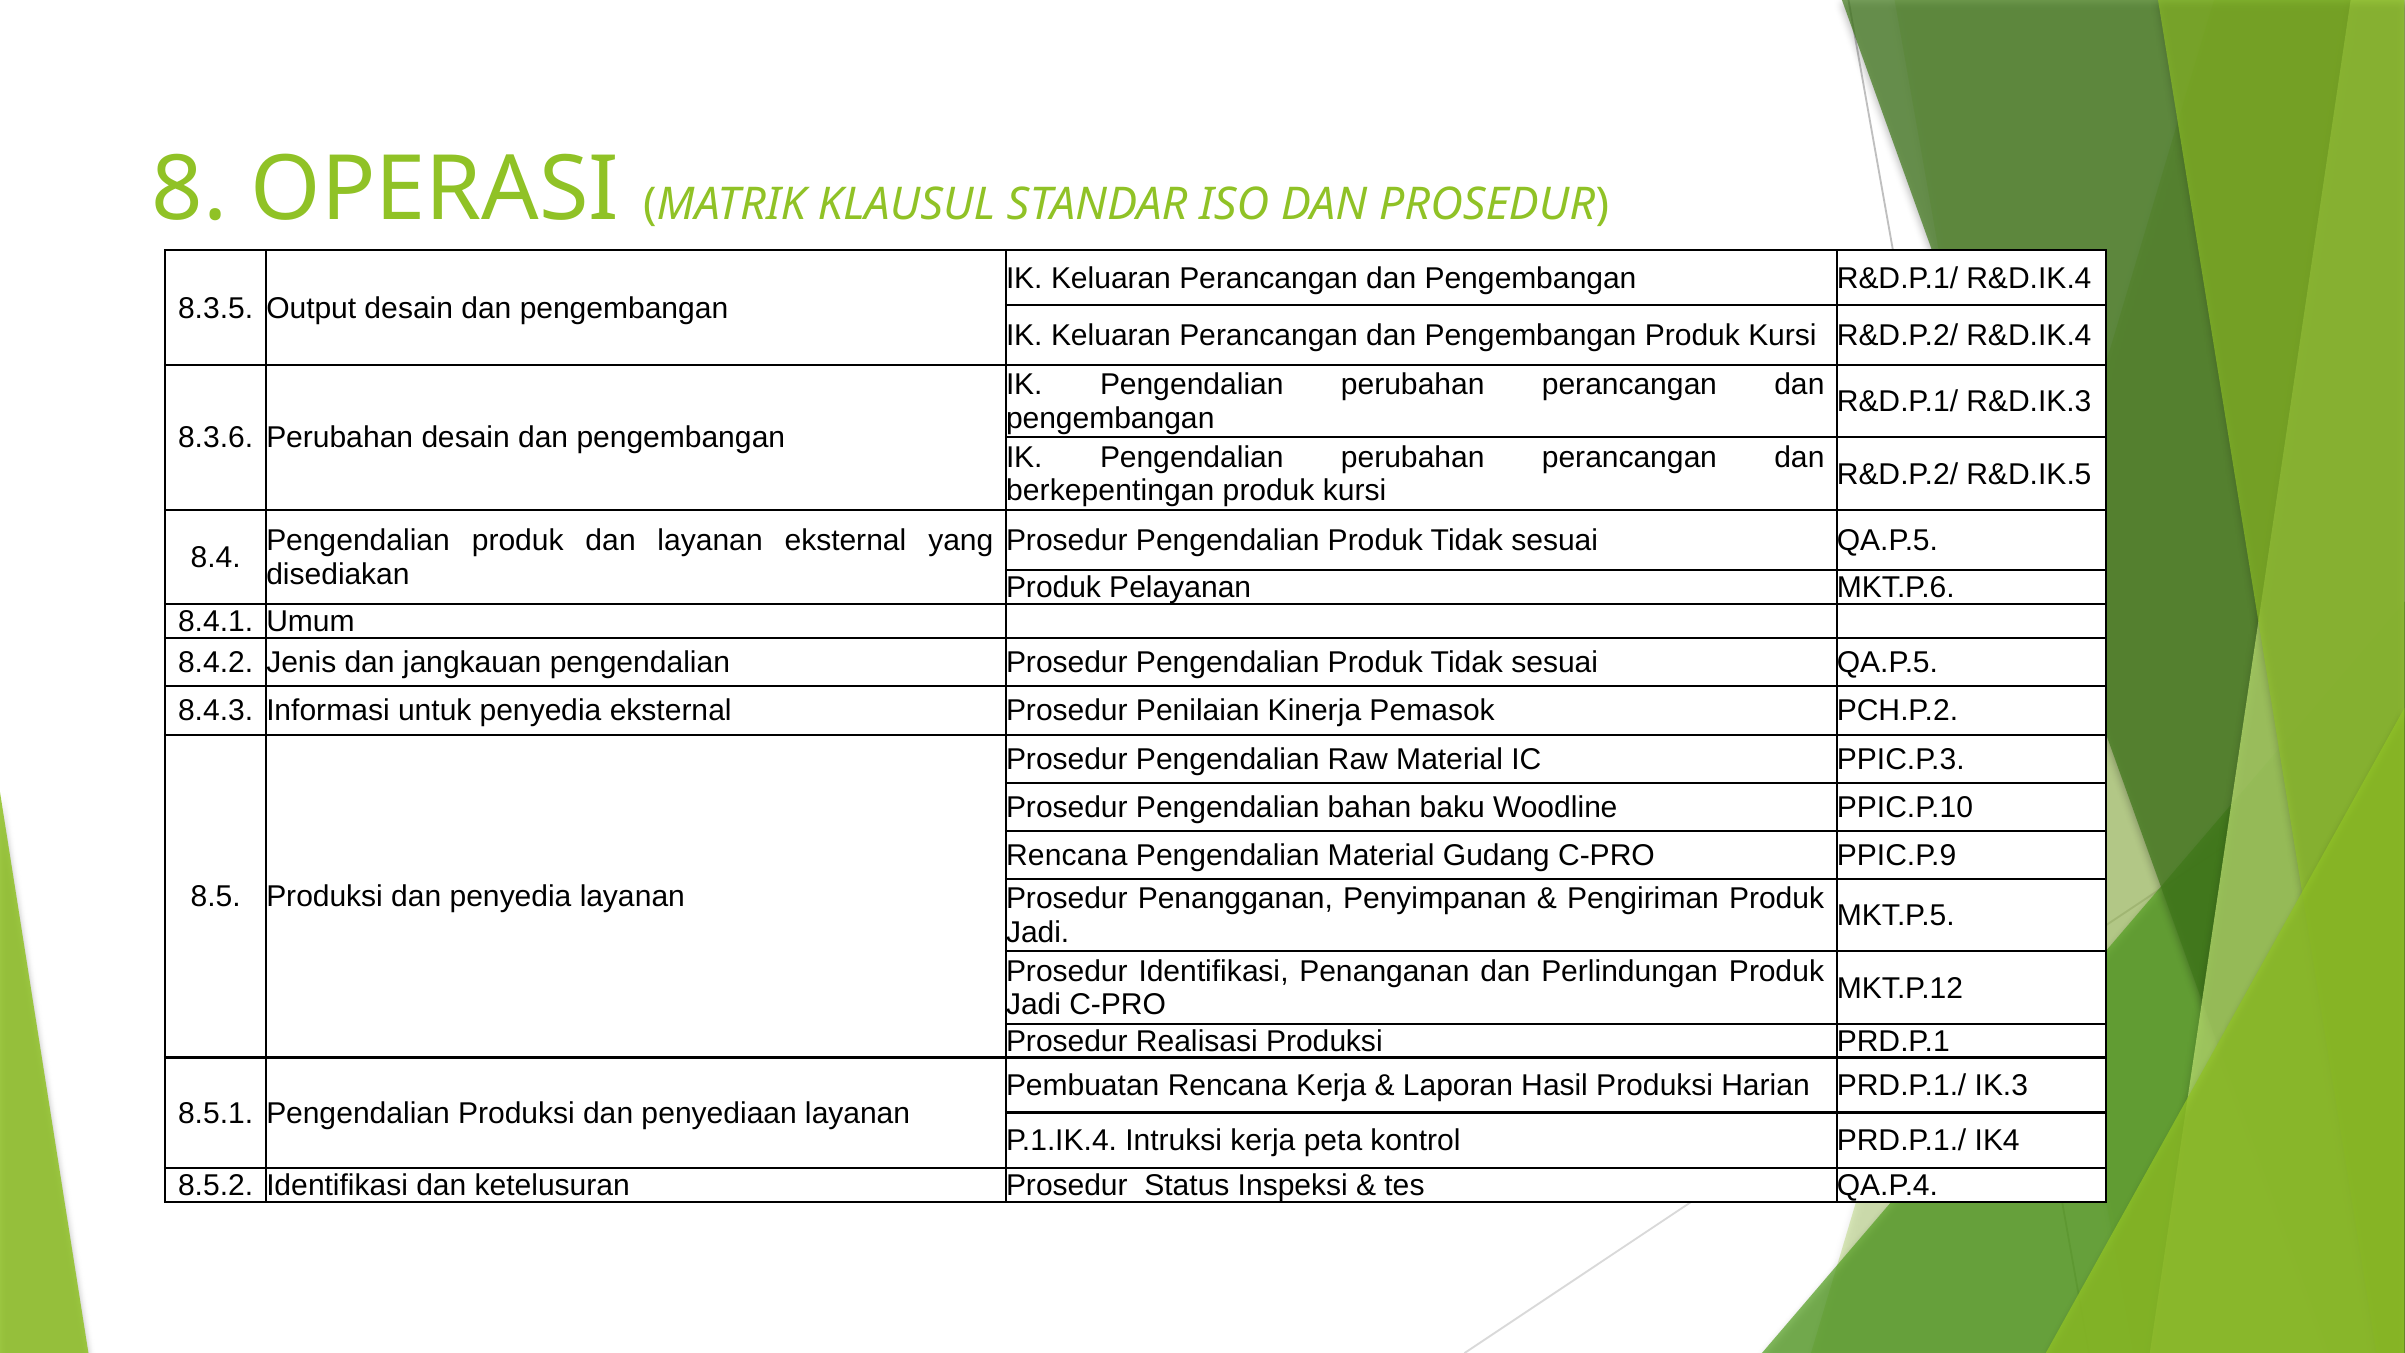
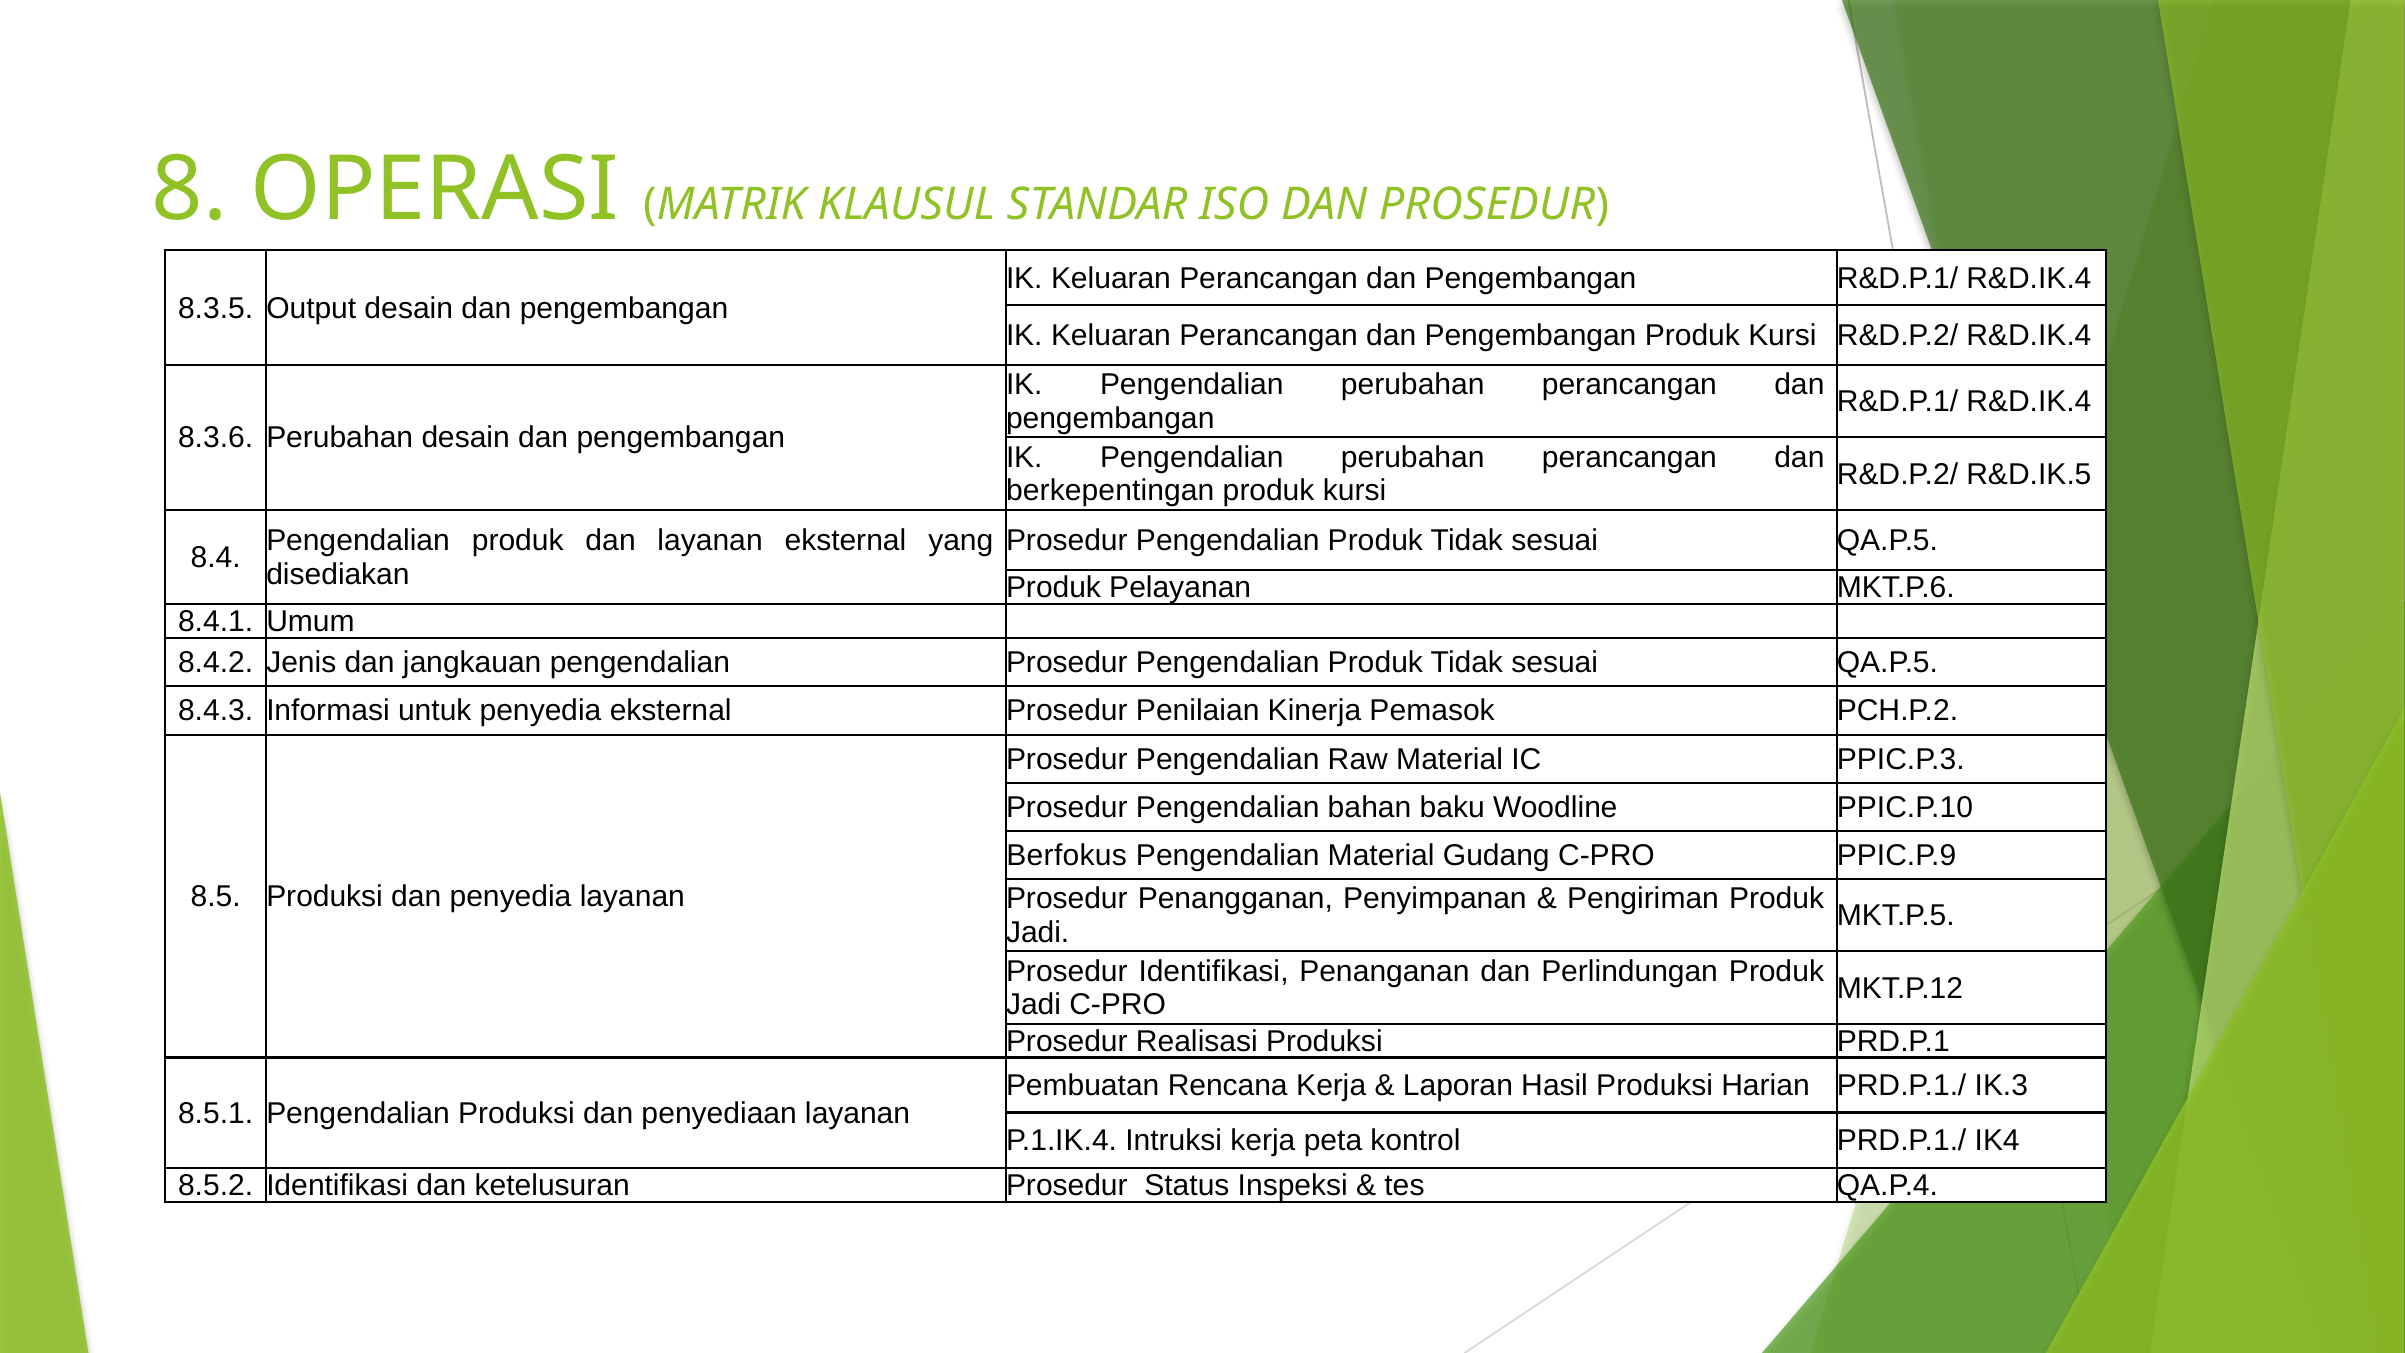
R&D.IK.3 at (2029, 402): R&D.IK.3 -> R&D.IK.4
Rencana at (1067, 856): Rencana -> Berfokus
